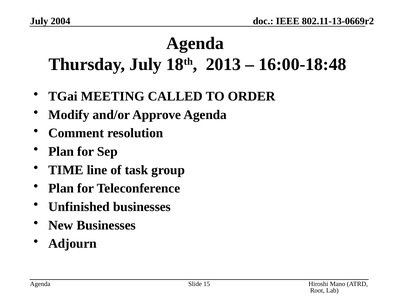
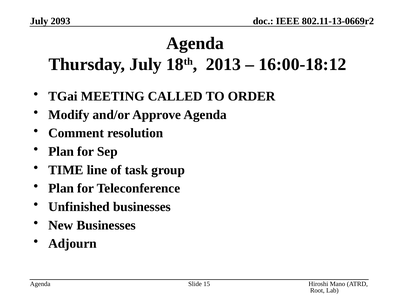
2004: 2004 -> 2093
16:00-18:48: 16:00-18:48 -> 16:00-18:12
